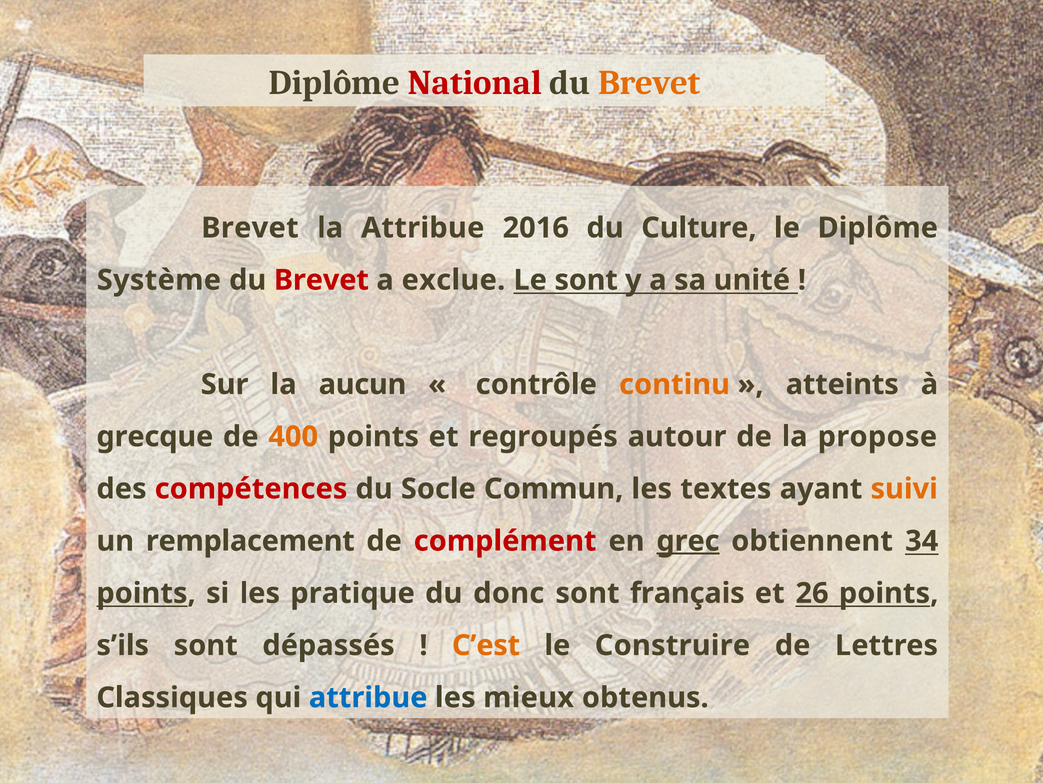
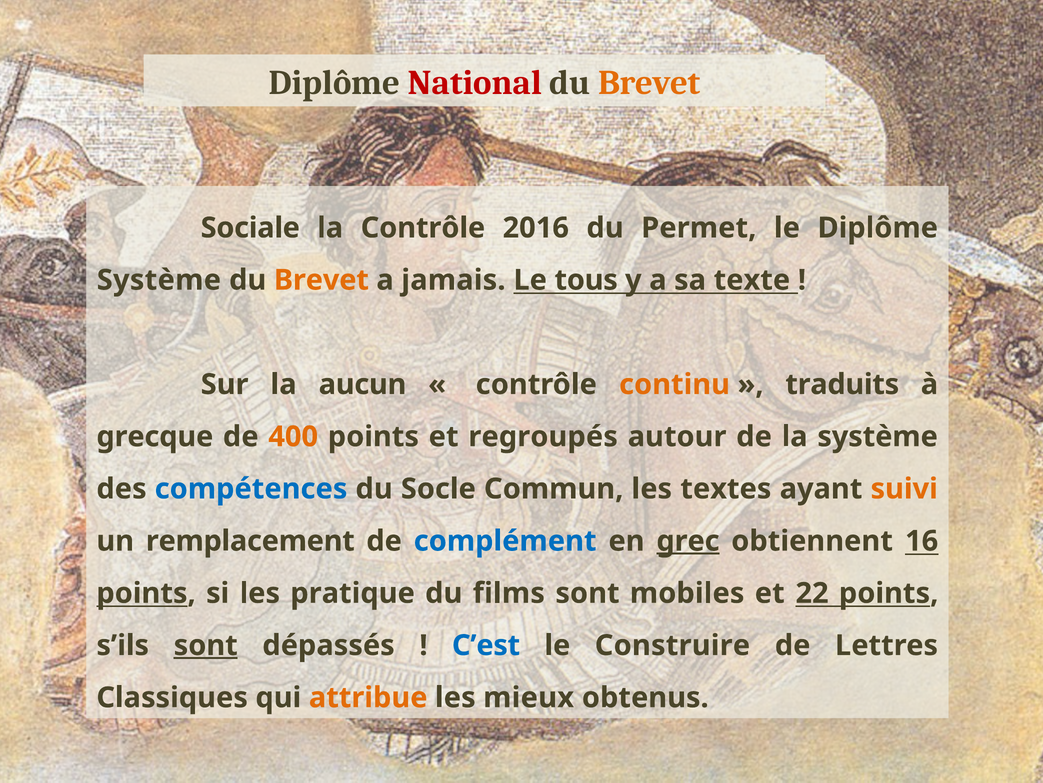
Brevet at (250, 228): Brevet -> Sociale
la Attribue: Attribue -> Contrôle
Culture: Culture -> Permet
Brevet at (321, 280) colour: red -> orange
exclue: exclue -> jamais
Le sont: sont -> tous
unité: unité -> texte
atteints: atteints -> traduits
la propose: propose -> système
compétences colour: red -> blue
complément colour: red -> blue
34: 34 -> 16
donc: donc -> films
français: français -> mobiles
26: 26 -> 22
sont at (206, 645) underline: none -> present
C’est colour: orange -> blue
attribue at (368, 697) colour: blue -> orange
